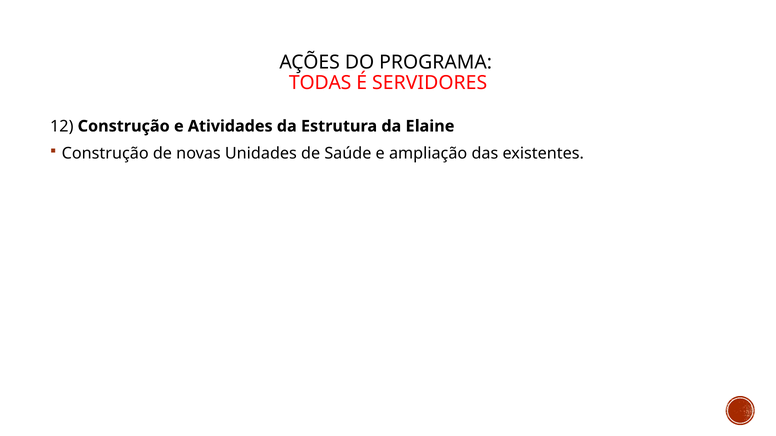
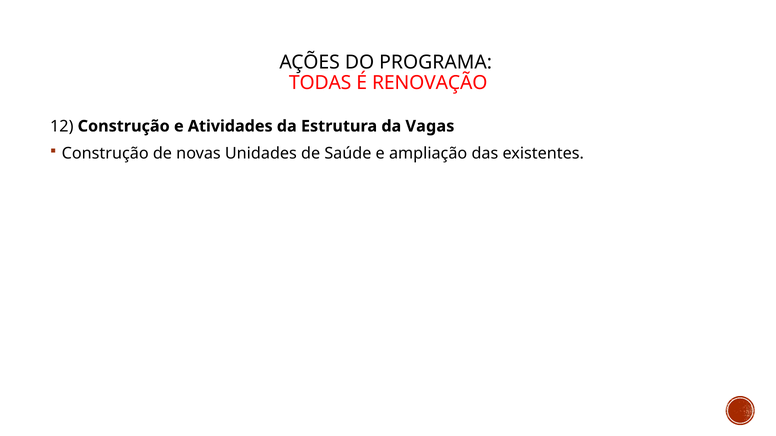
SERVIDORES: SERVIDORES -> RENOVAÇÃO
Elaine: Elaine -> Vagas
